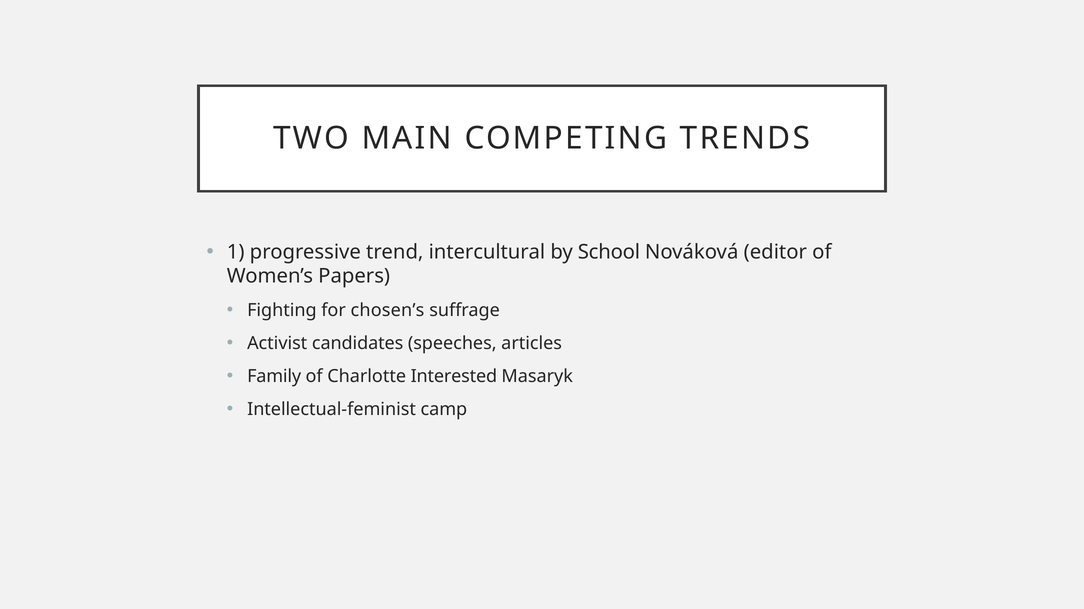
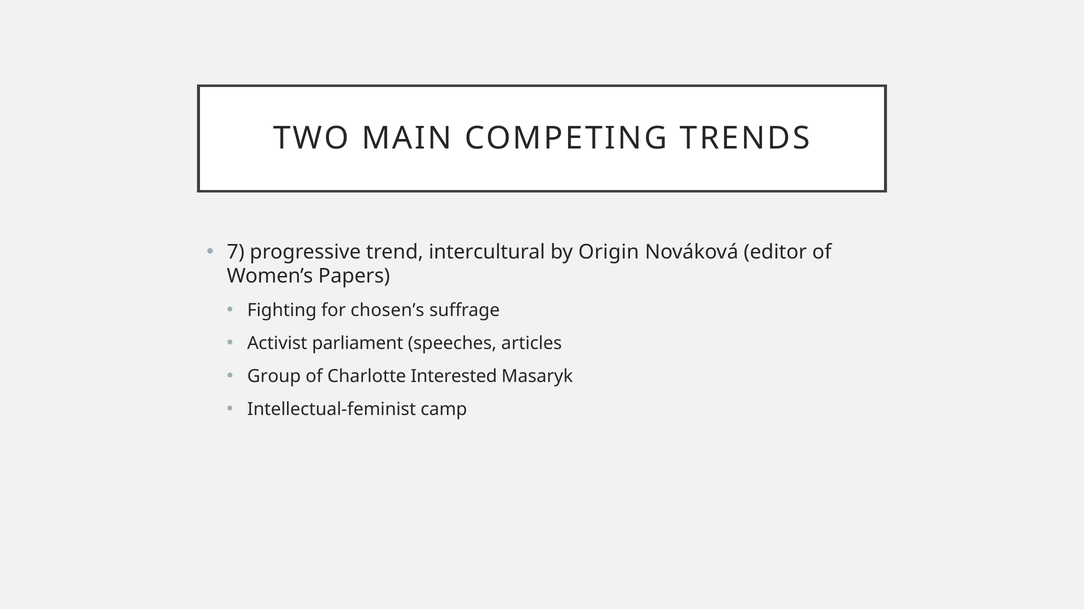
1: 1 -> 7
School: School -> Origin
candidates: candidates -> parliament
Family: Family -> Group
